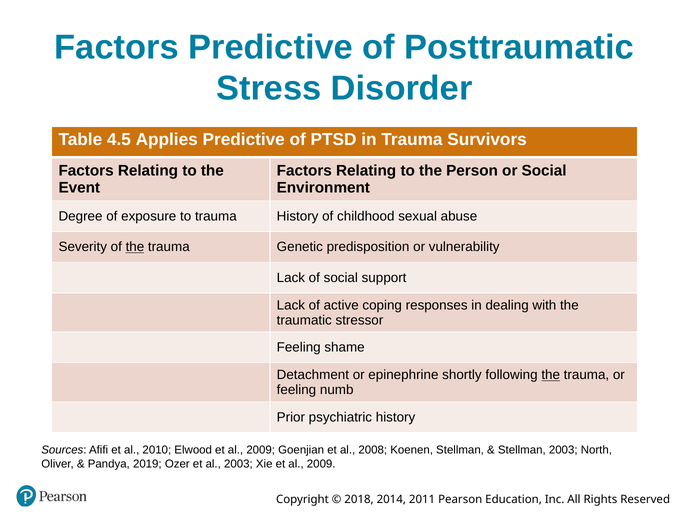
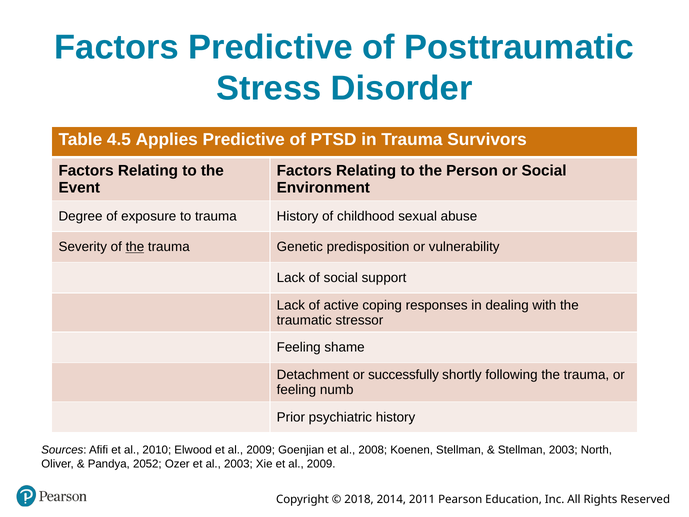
epinephrine: epinephrine -> successfully
the at (551, 375) underline: present -> none
2019: 2019 -> 2052
